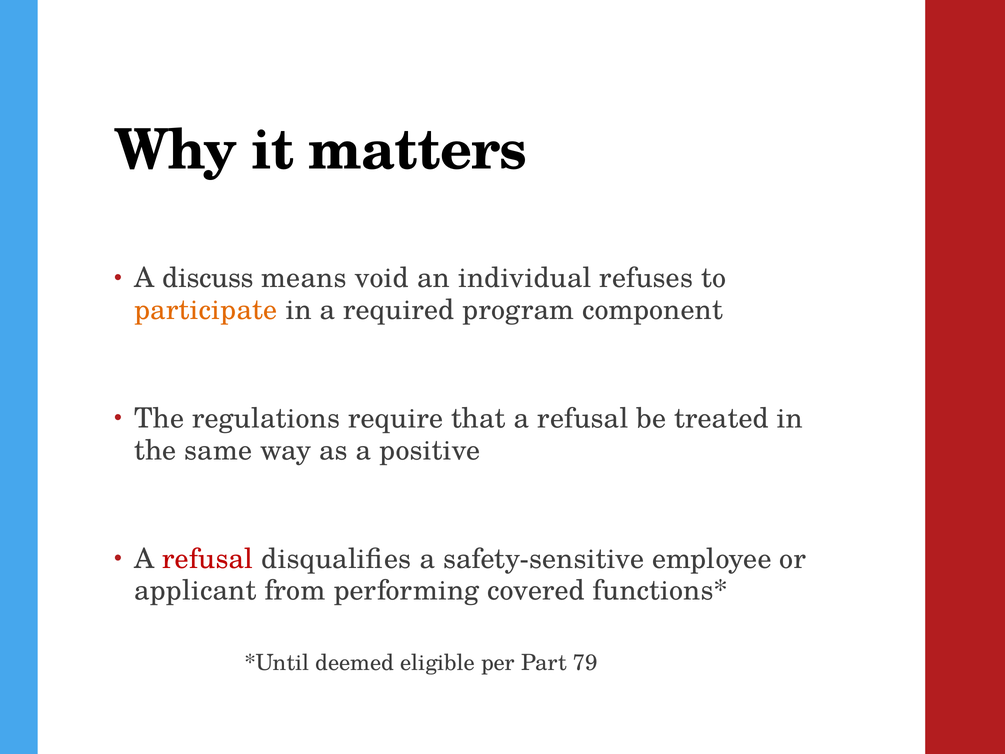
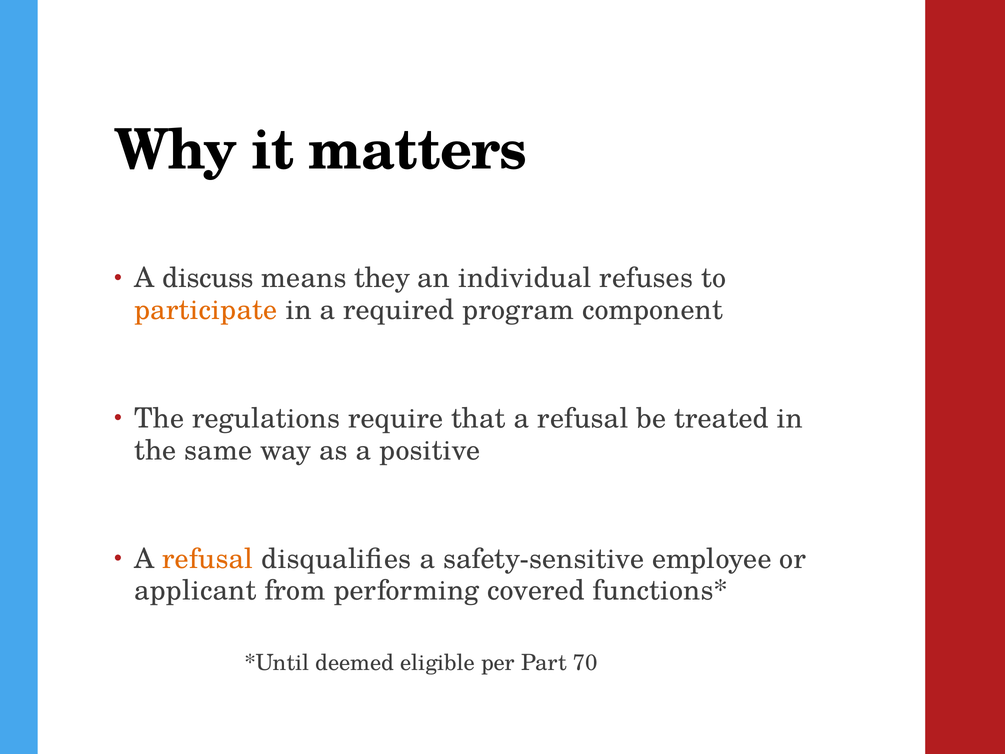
void: void -> they
refusal at (208, 559) colour: red -> orange
79: 79 -> 70
